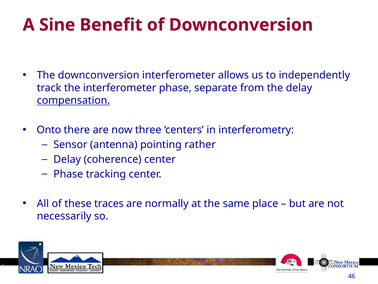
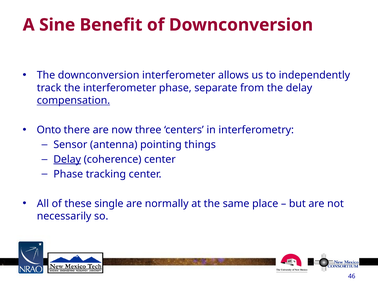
rather: rather -> things
Delay at (67, 159) underline: none -> present
traces: traces -> single
